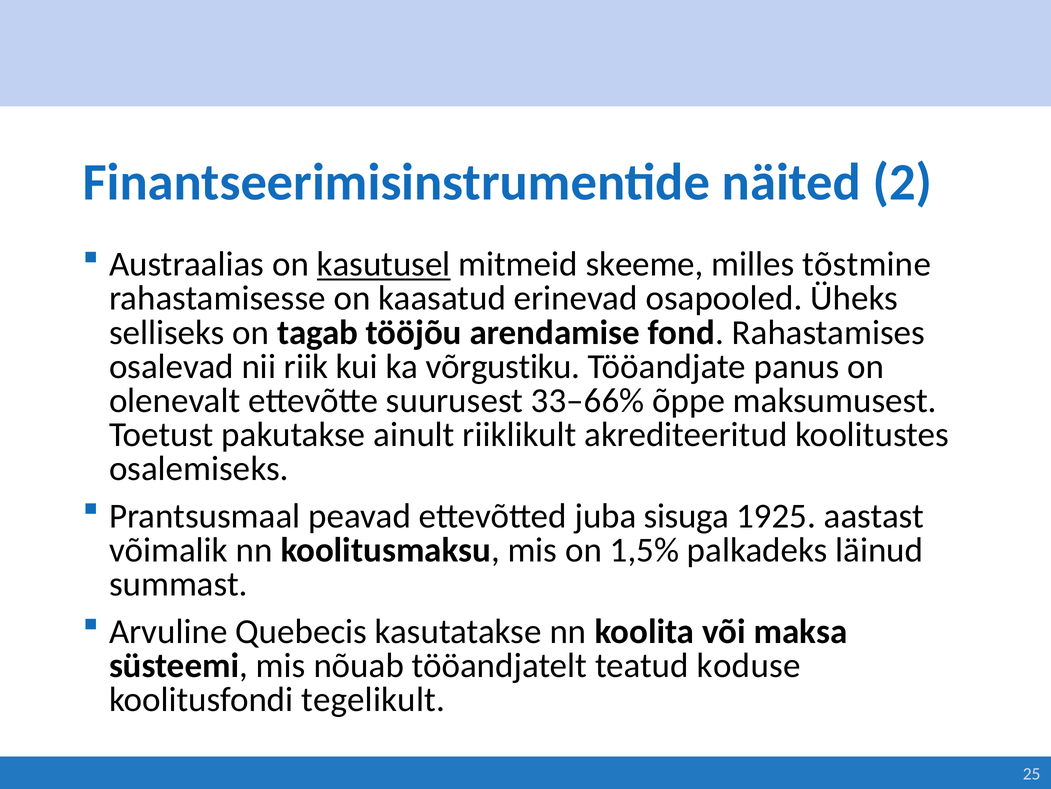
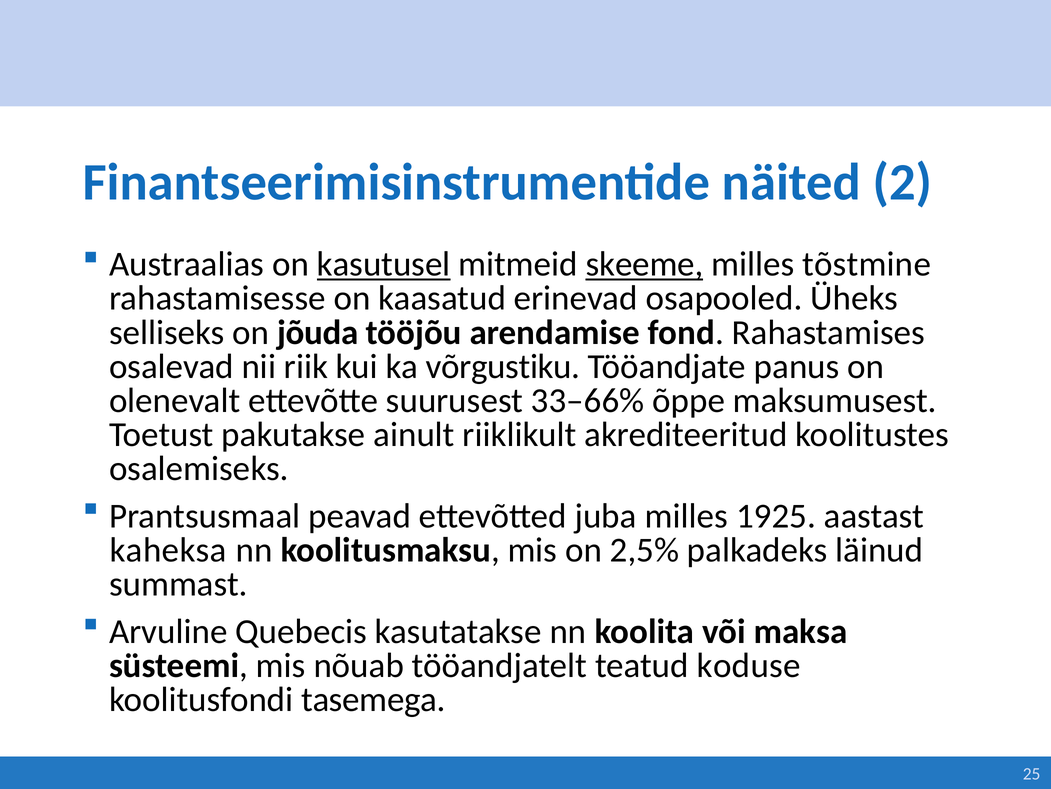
skeeme underline: none -> present
tagab: tagab -> jõuda
juba sisuga: sisuga -> milles
võimalik: võimalik -> kaheksa
1,5%: 1,5% -> 2,5%
tegelikult: tegelikult -> tasemega
